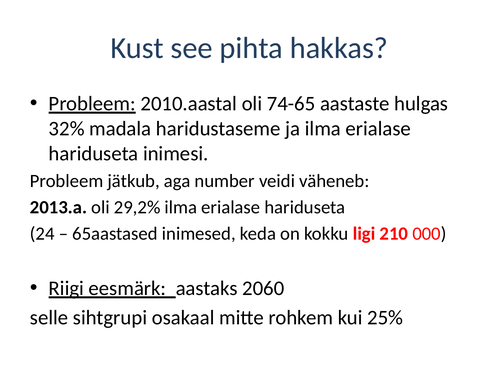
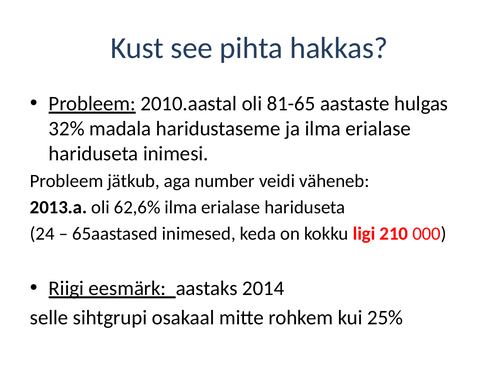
74-65: 74-65 -> 81-65
29,2%: 29,2% -> 62,6%
2060: 2060 -> 2014
